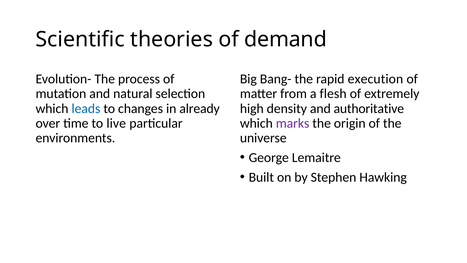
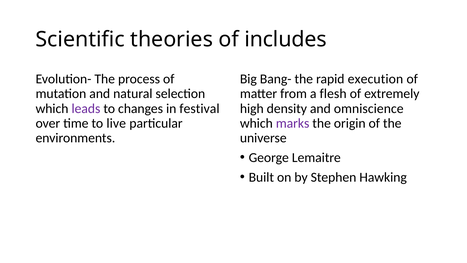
demand: demand -> includes
leads colour: blue -> purple
already: already -> festival
authoritative: authoritative -> omniscience
